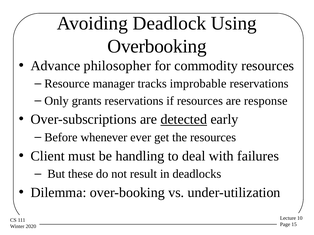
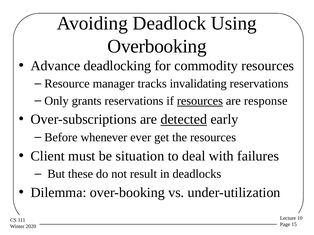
philosopher: philosopher -> deadlocking
improbable: improbable -> invalidating
resources at (200, 101) underline: none -> present
handling: handling -> situation
